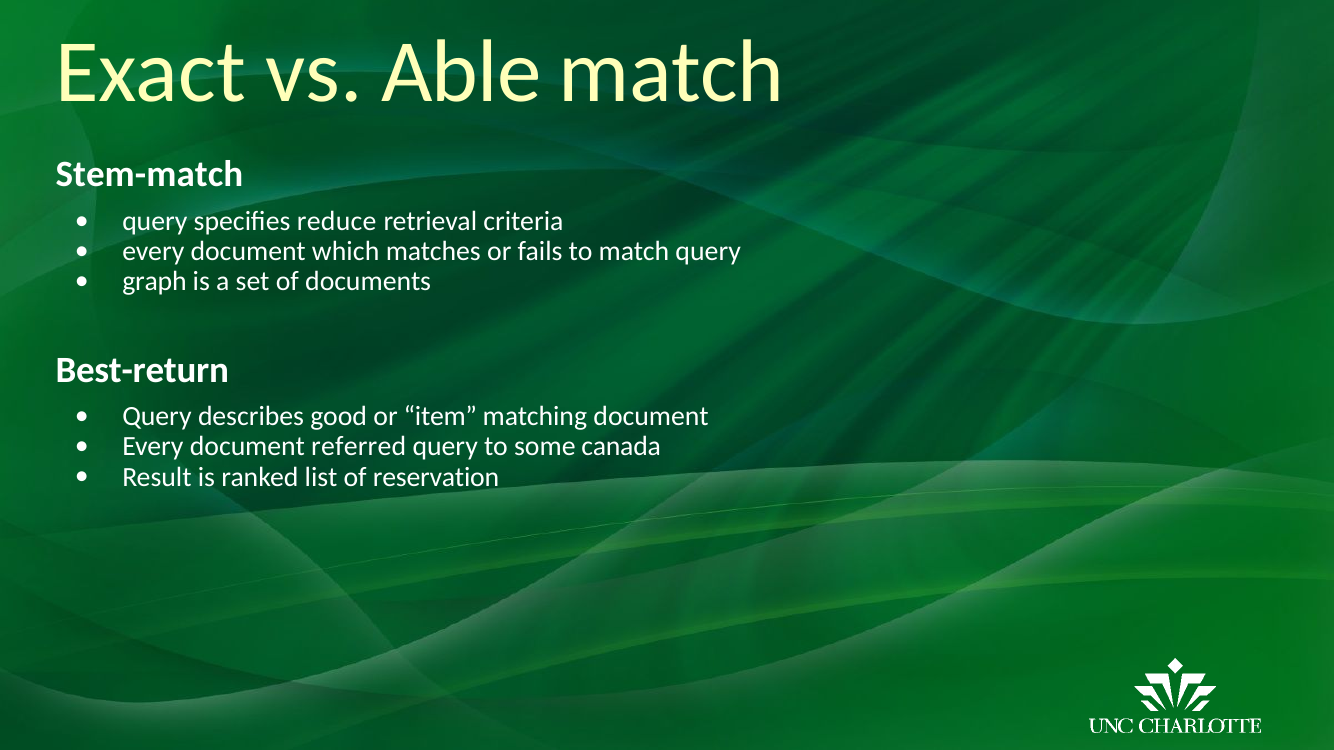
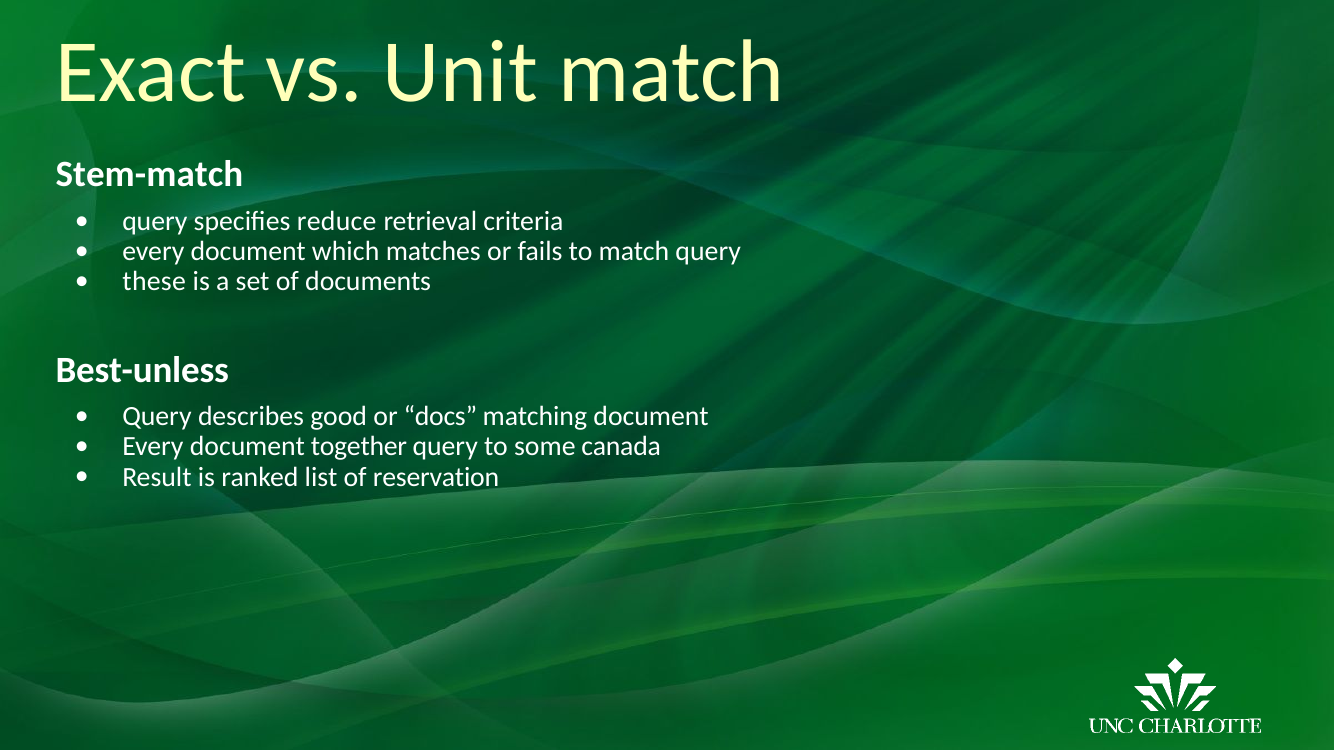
Able: Able -> Unit
graph: graph -> these
Best-return: Best-return -> Best-unless
item: item -> docs
referred: referred -> together
